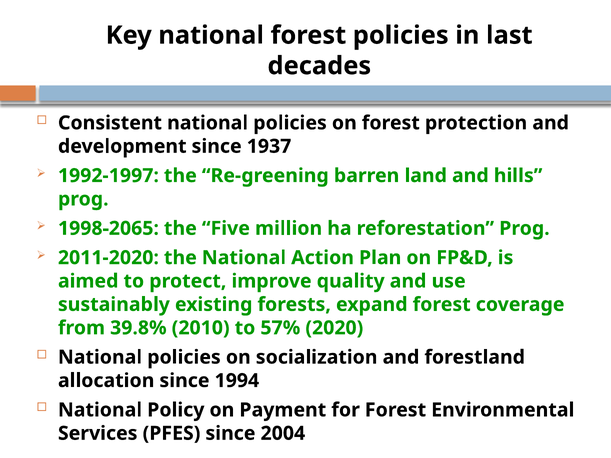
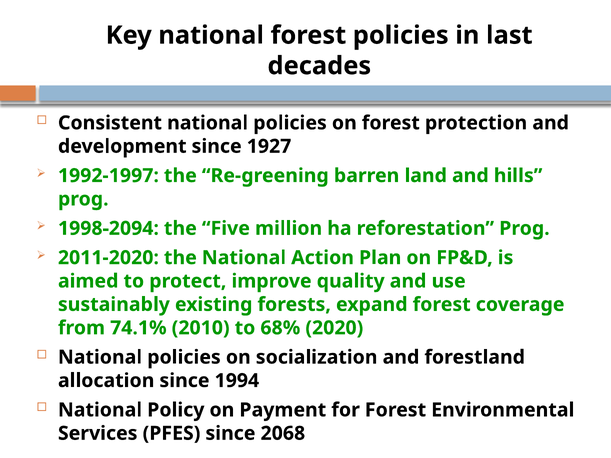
1937: 1937 -> 1927
1998-2065: 1998-2065 -> 1998-2094
39.8%: 39.8% -> 74.1%
57%: 57% -> 68%
2004: 2004 -> 2068
